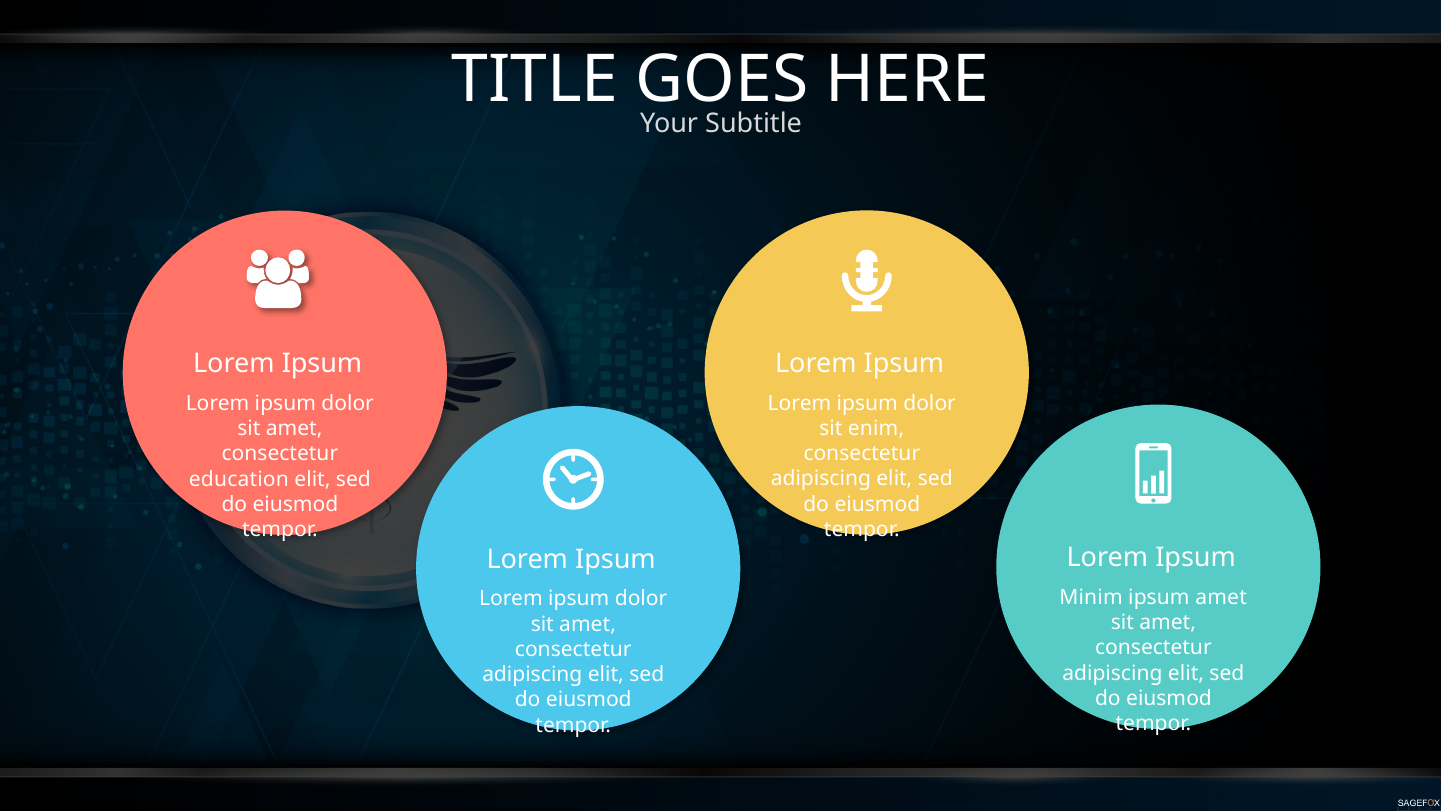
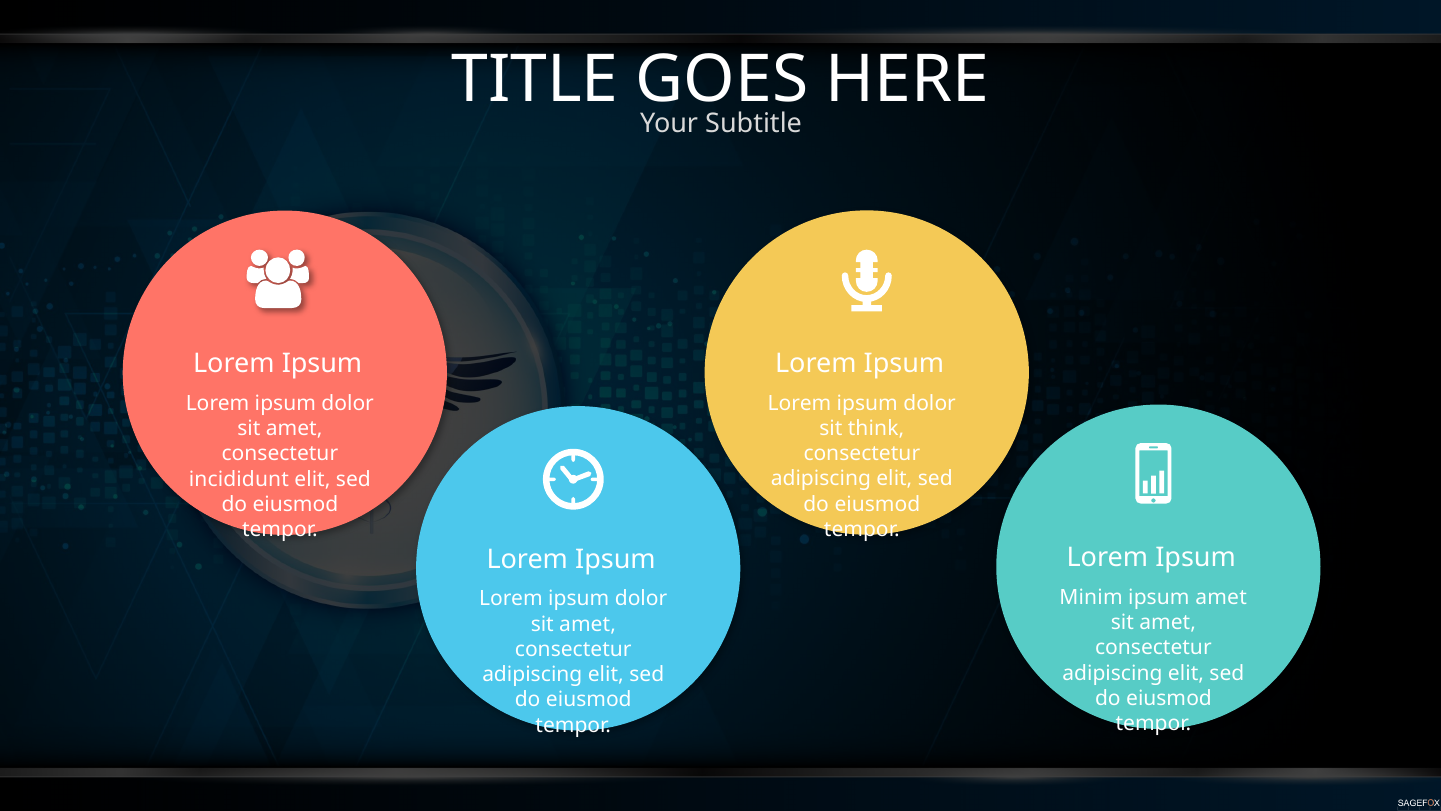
enim: enim -> think
education: education -> incididunt
